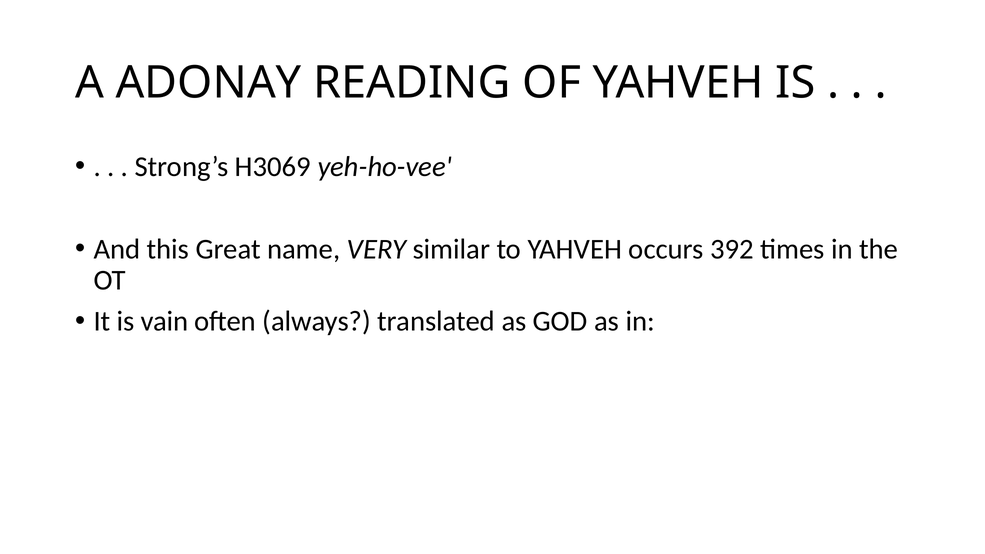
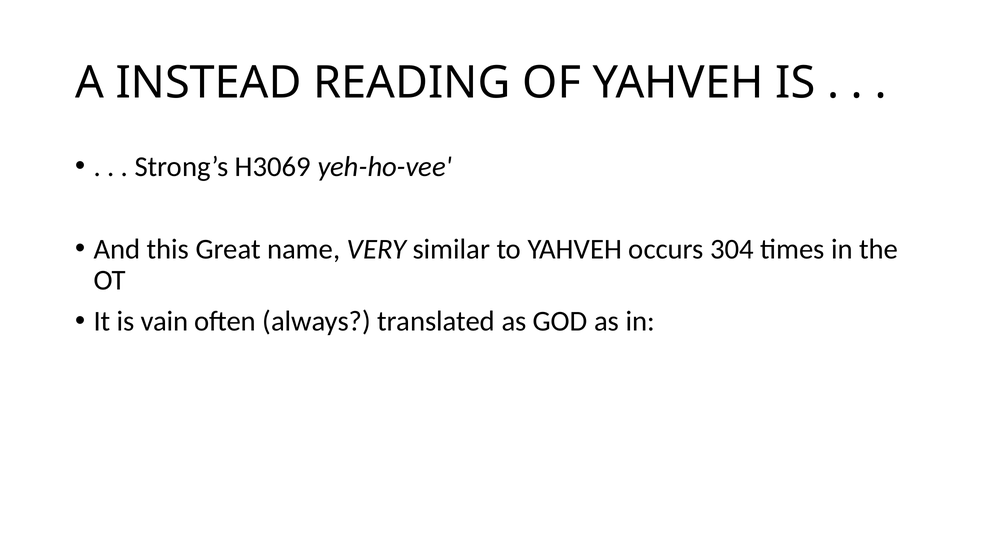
ADONAY: ADONAY -> INSTEAD
392: 392 -> 304
